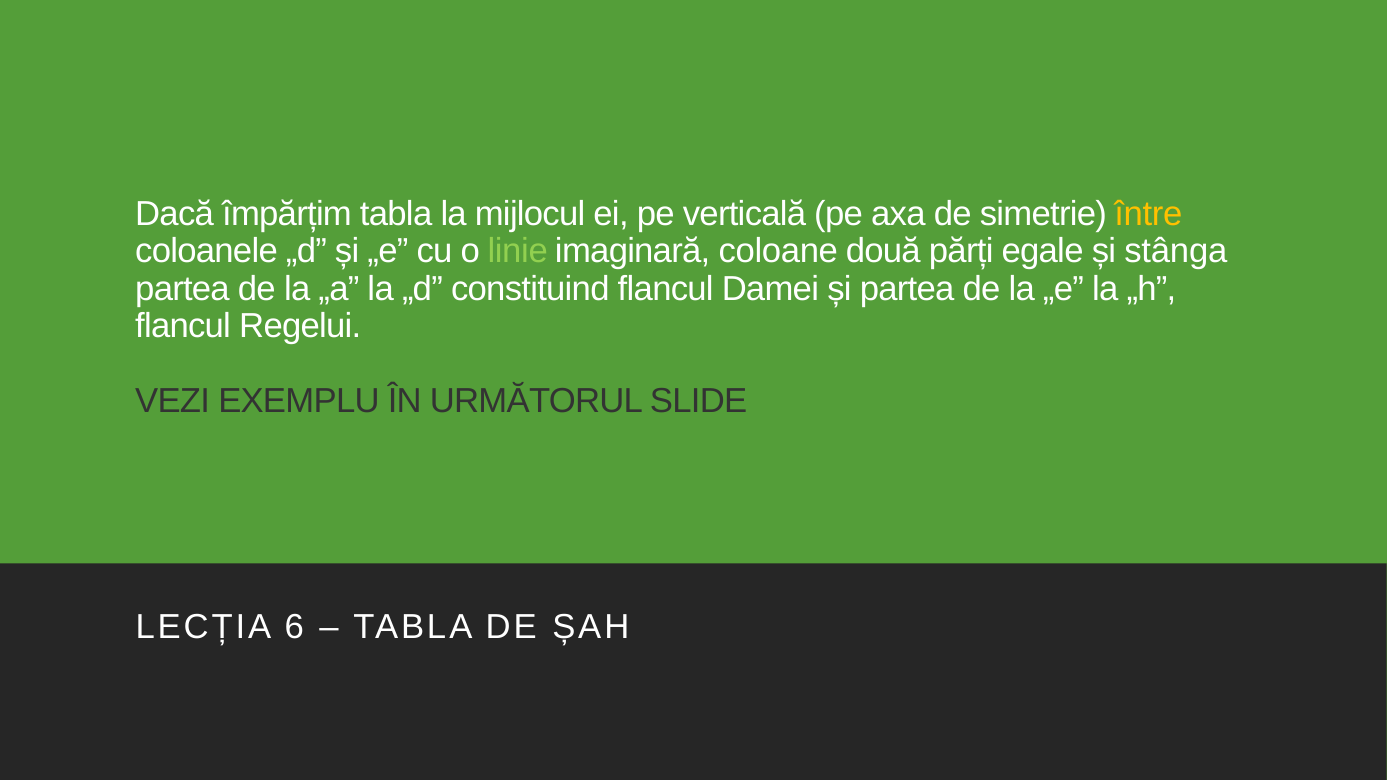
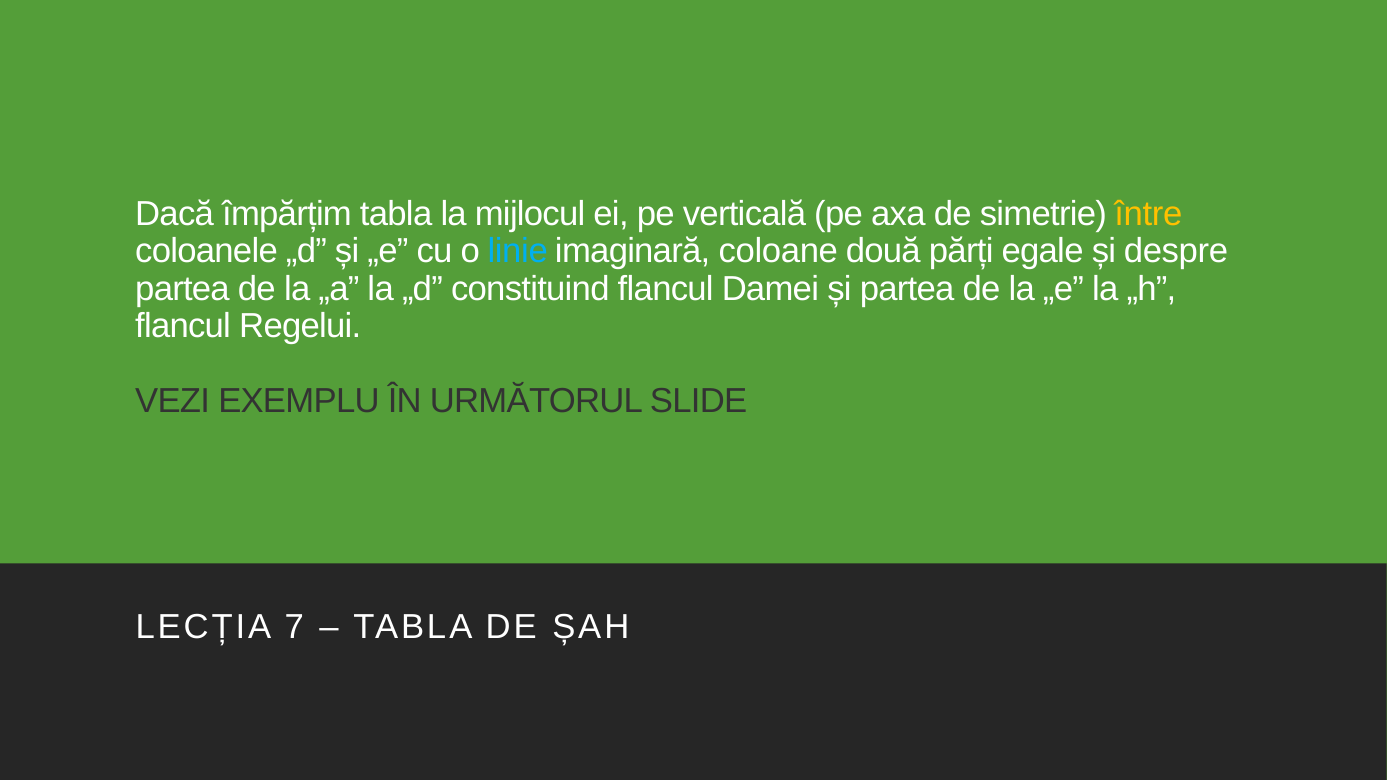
linie colour: light green -> light blue
stânga: stânga -> despre
6: 6 -> 7
